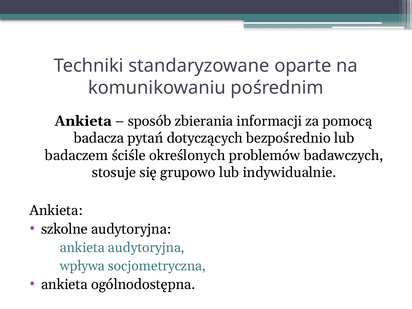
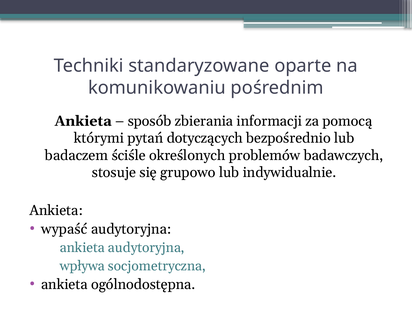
badacza: badacza -> którymi
szkolne: szkolne -> wypaść
